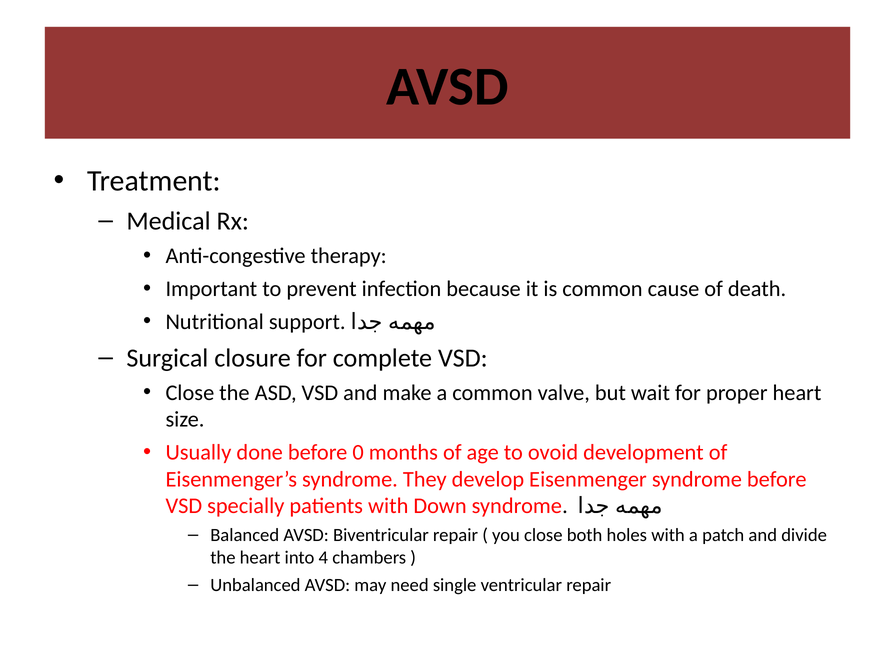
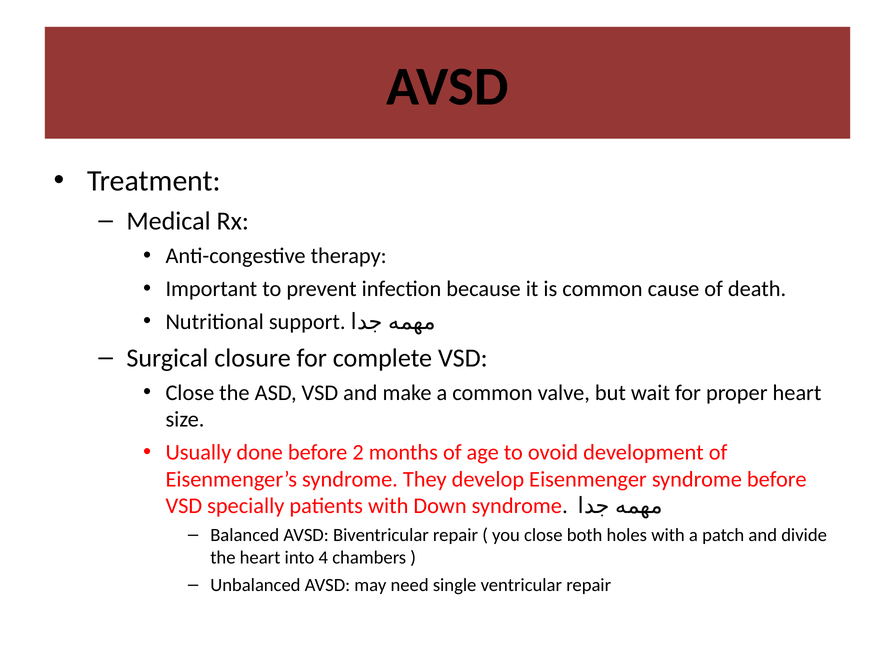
0: 0 -> 2
